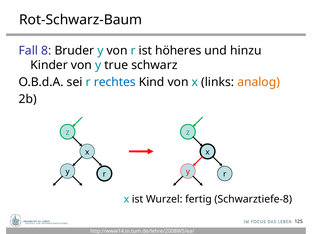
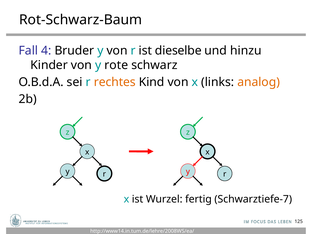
8: 8 -> 4
höheres: höheres -> dieselbe
true: true -> rote
rechtes colour: blue -> orange
Schwarztiefe-8: Schwarztiefe-8 -> Schwarztiefe-7
